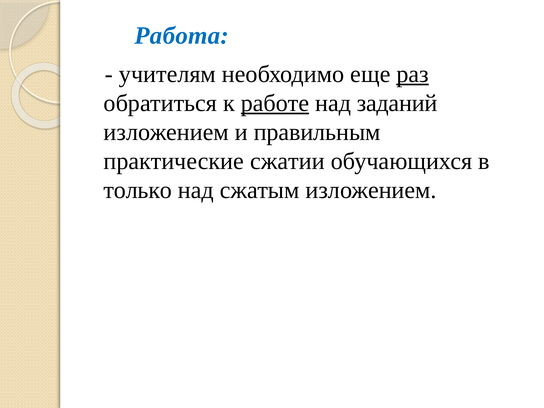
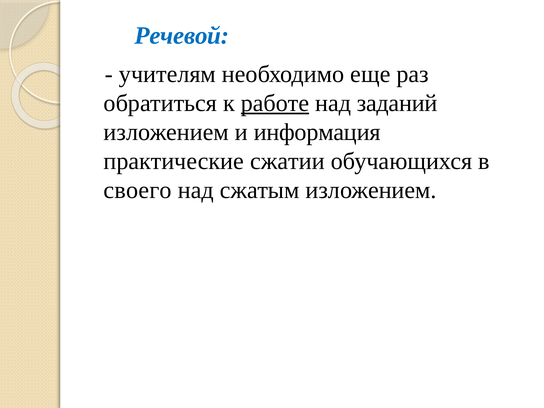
Работа: Работа -> Речевой
раз underline: present -> none
правильным: правильным -> информация
только: только -> своего
